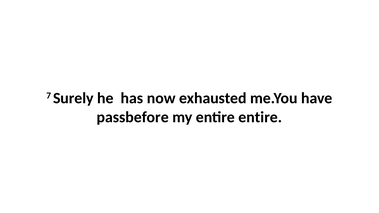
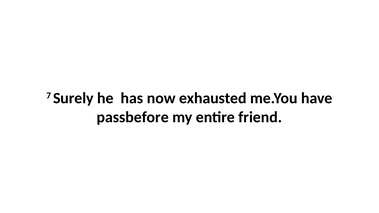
entire entire: entire -> friend
